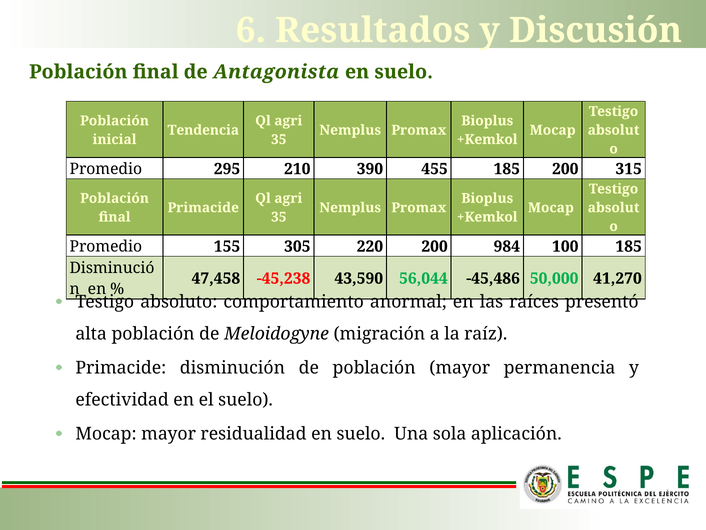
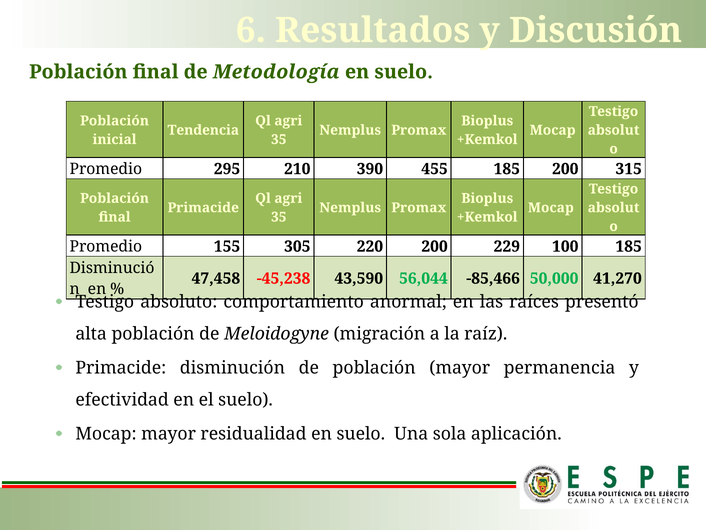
Antagonista: Antagonista -> Metodología
984: 984 -> 229
-45,486: -45,486 -> -85,466
